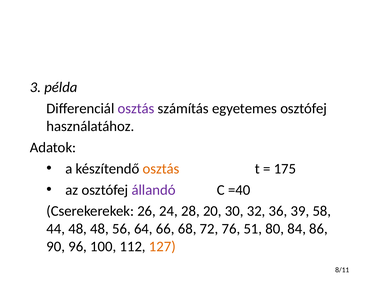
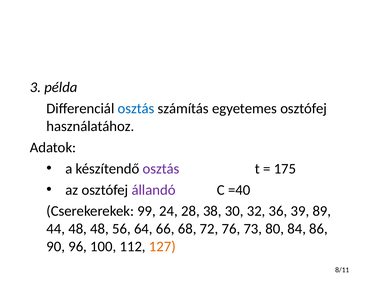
osztás at (136, 109) colour: purple -> blue
osztás at (161, 169) colour: orange -> purple
26: 26 -> 99
20: 20 -> 38
58: 58 -> 89
51: 51 -> 73
